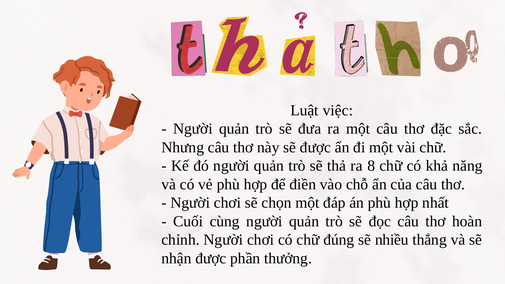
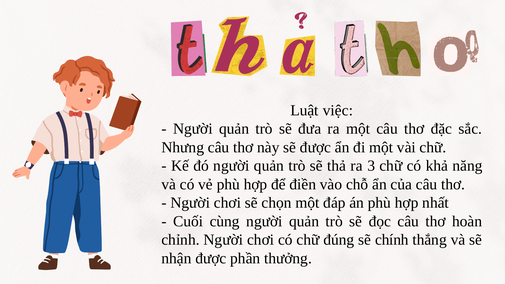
8: 8 -> 3
nhiều: nhiều -> chính
